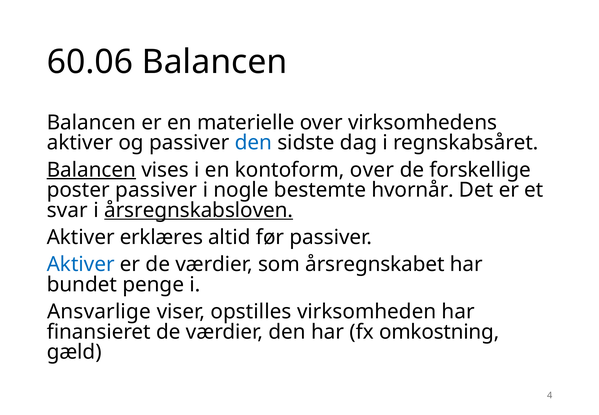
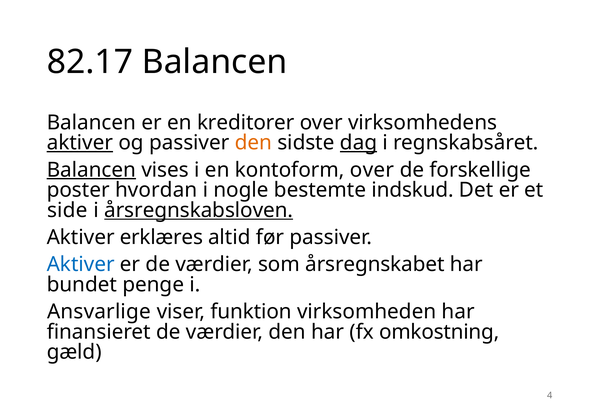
60.06: 60.06 -> 82.17
materielle: materielle -> kreditorer
aktiver at (80, 143) underline: none -> present
den at (253, 143) colour: blue -> orange
dag underline: none -> present
poster passiver: passiver -> hvordan
hvornår: hvornår -> indskud
svar: svar -> side
opstilles: opstilles -> funktion
